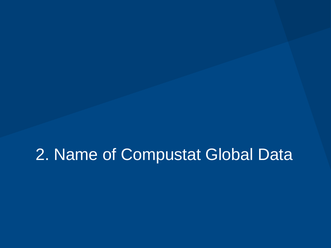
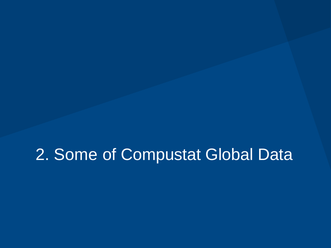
Name: Name -> Some
